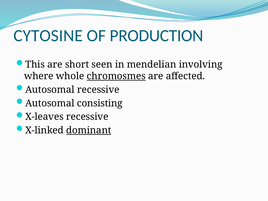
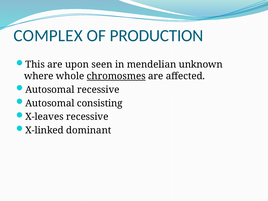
CYTOSINE: CYTOSINE -> COMPLEX
short: short -> upon
involving: involving -> unknown
dominant underline: present -> none
